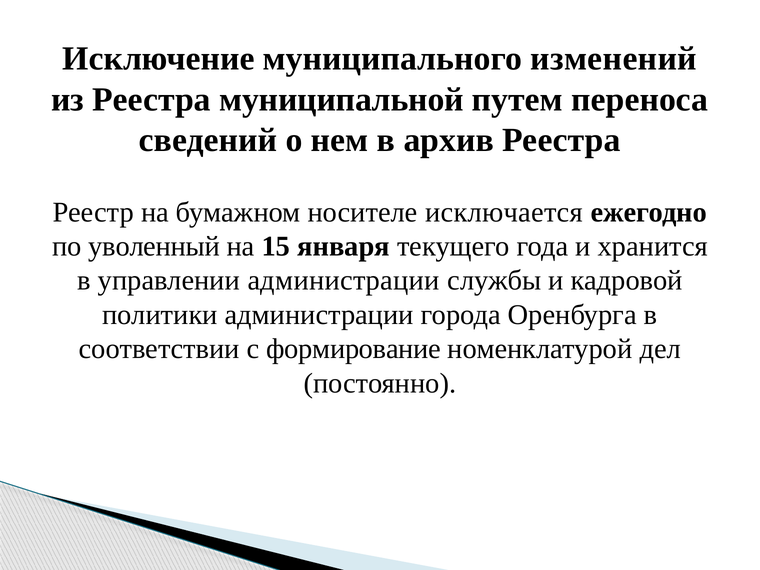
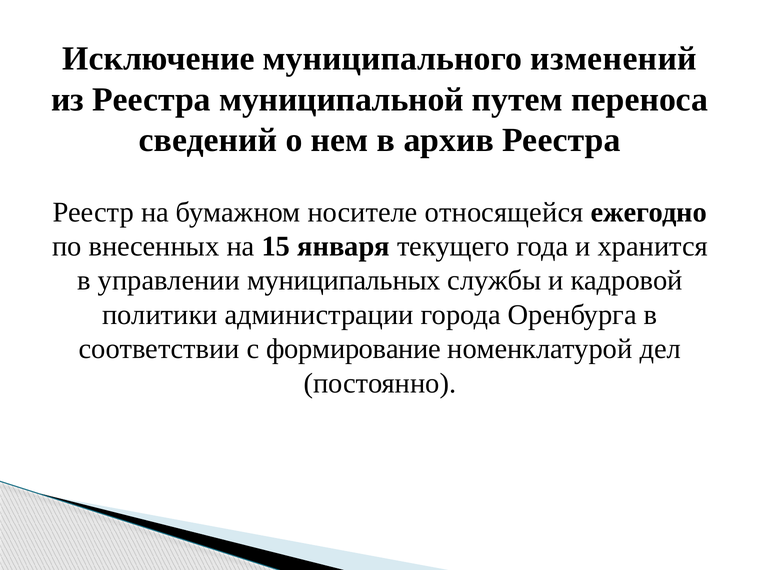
исключается: исключается -> относящейся
уволенный: уволенный -> внесенных
управлении администрации: администрации -> муниципальных
